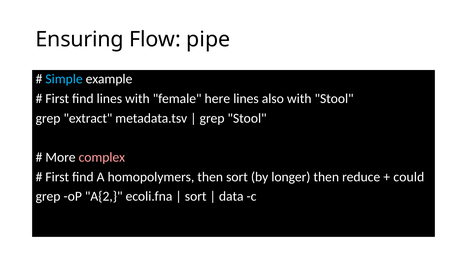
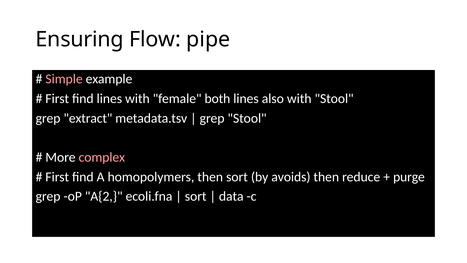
Simple colour: light blue -> pink
here: here -> both
longer: longer -> avoids
could: could -> purge
